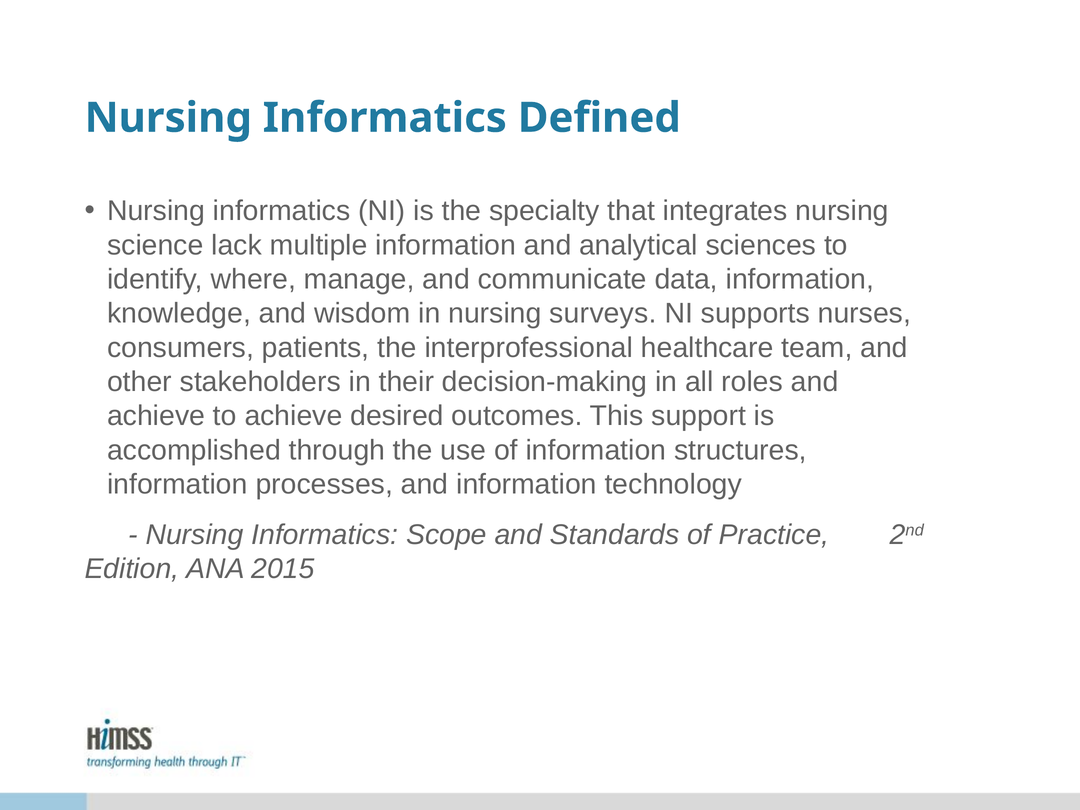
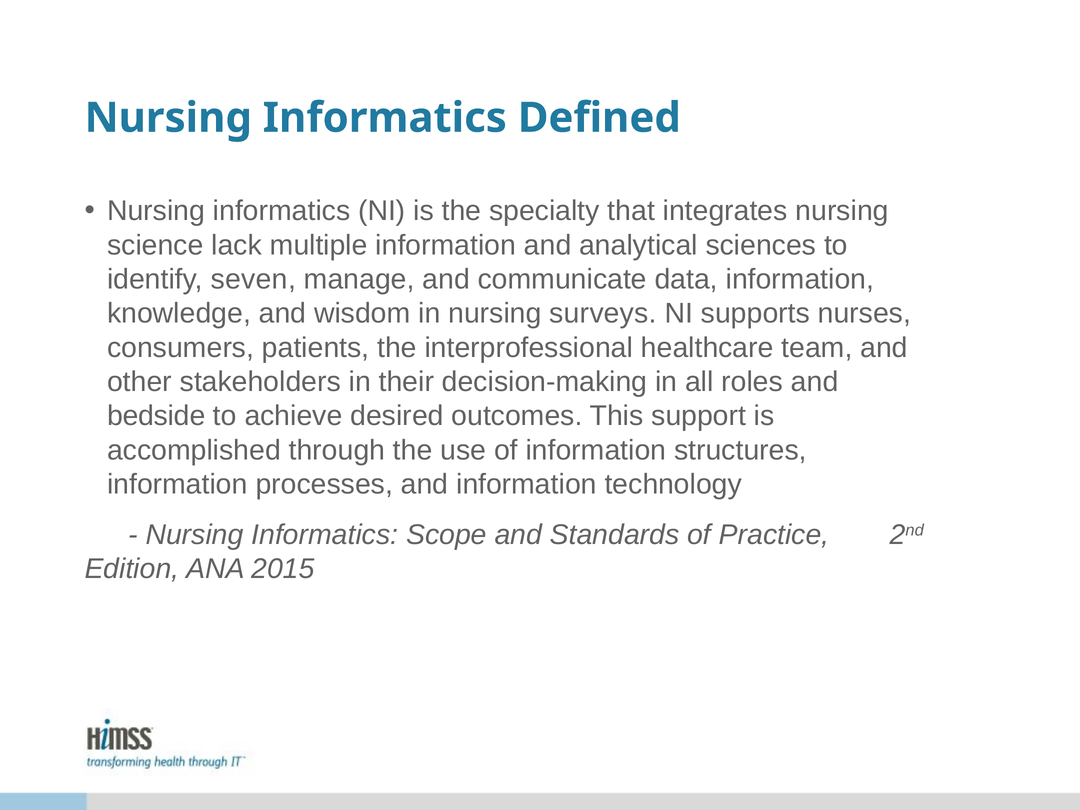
where: where -> seven
achieve at (156, 416): achieve -> bedside
